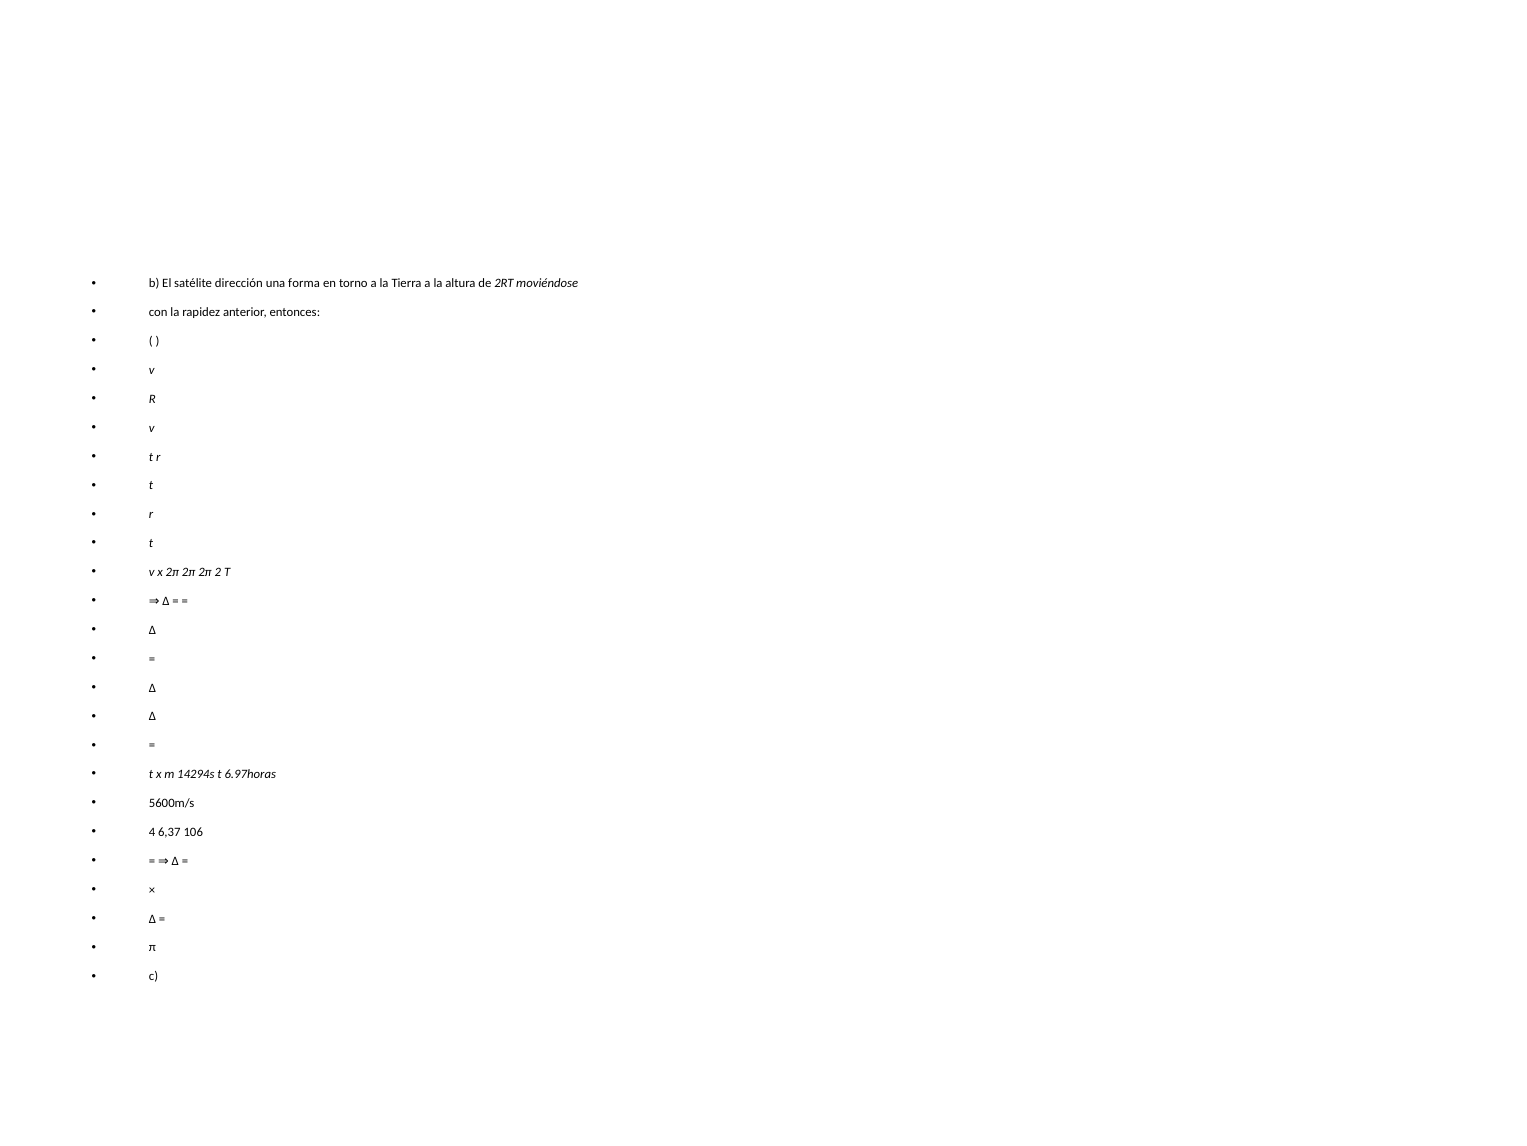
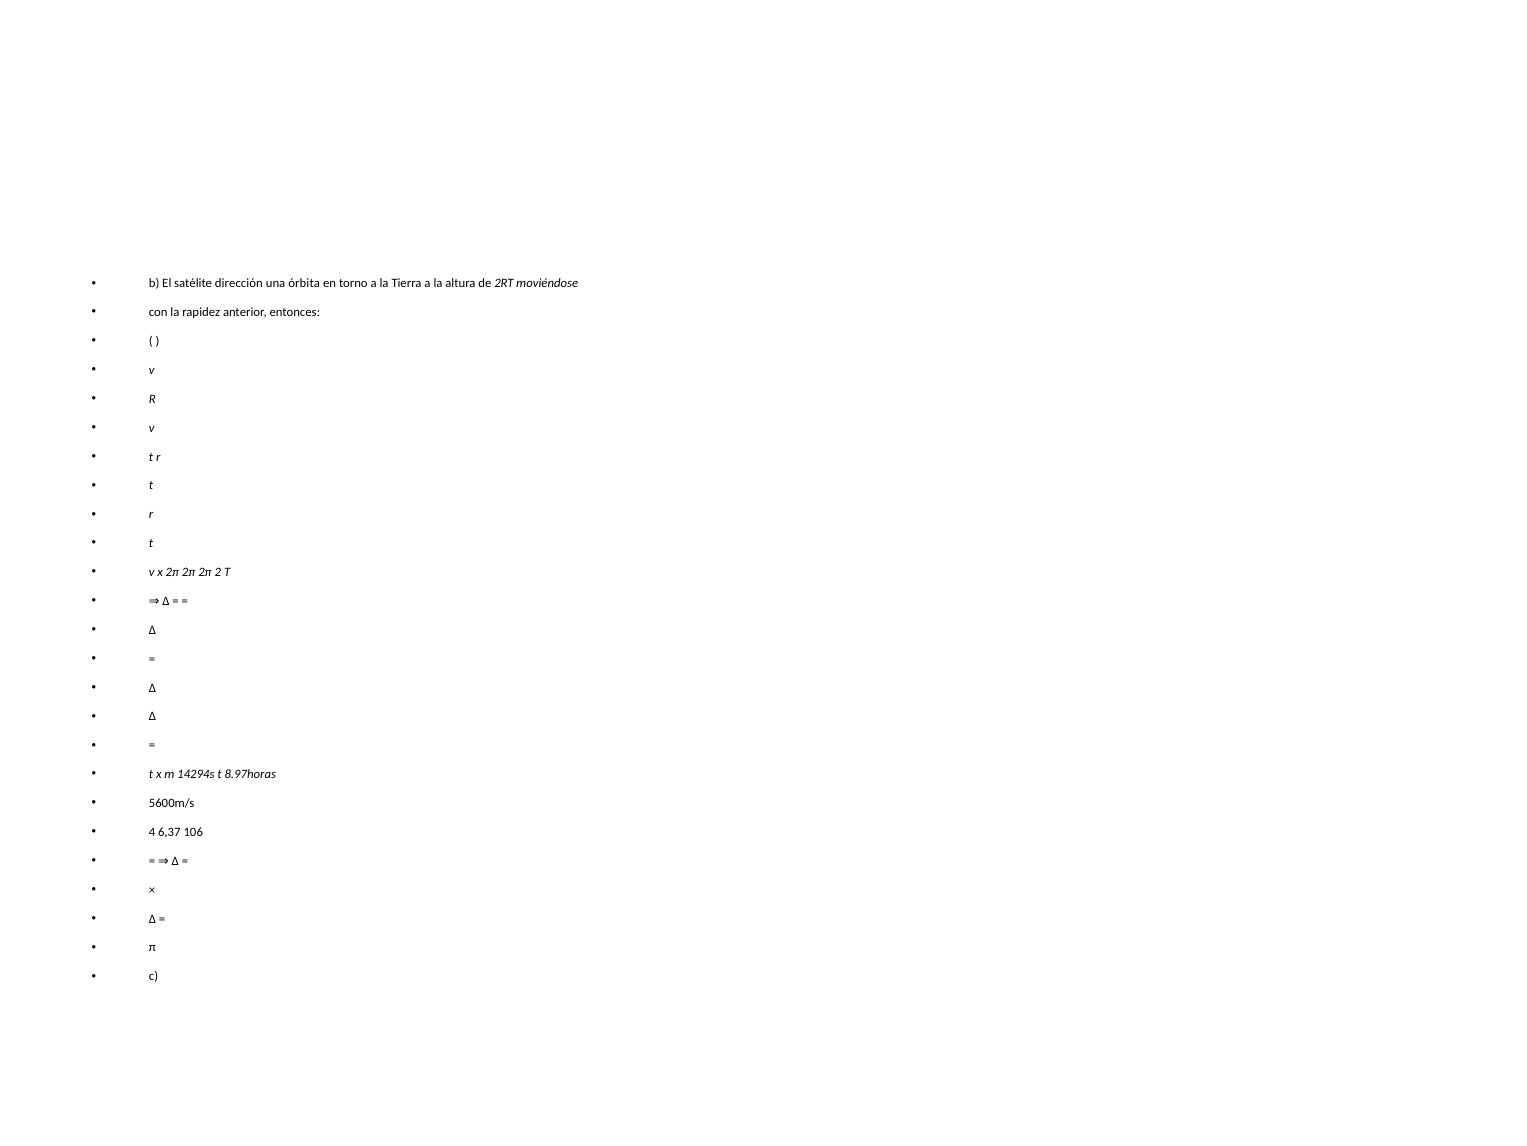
forma: forma -> órbita
6.97horas: 6.97horas -> 8.97horas
